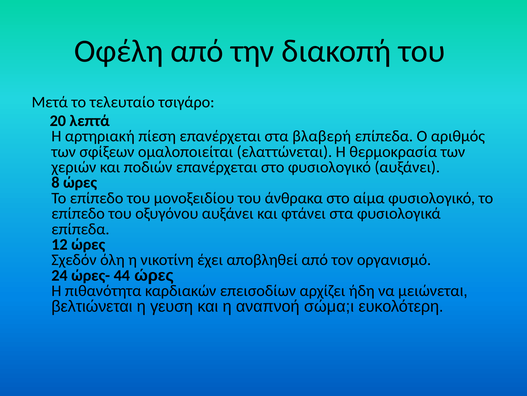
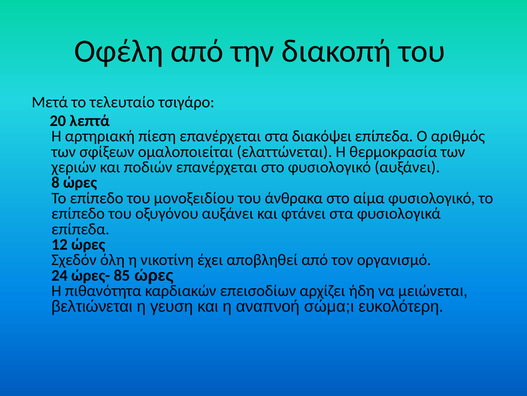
βλαβερή: βλαβερή -> διακόψει
44: 44 -> 85
